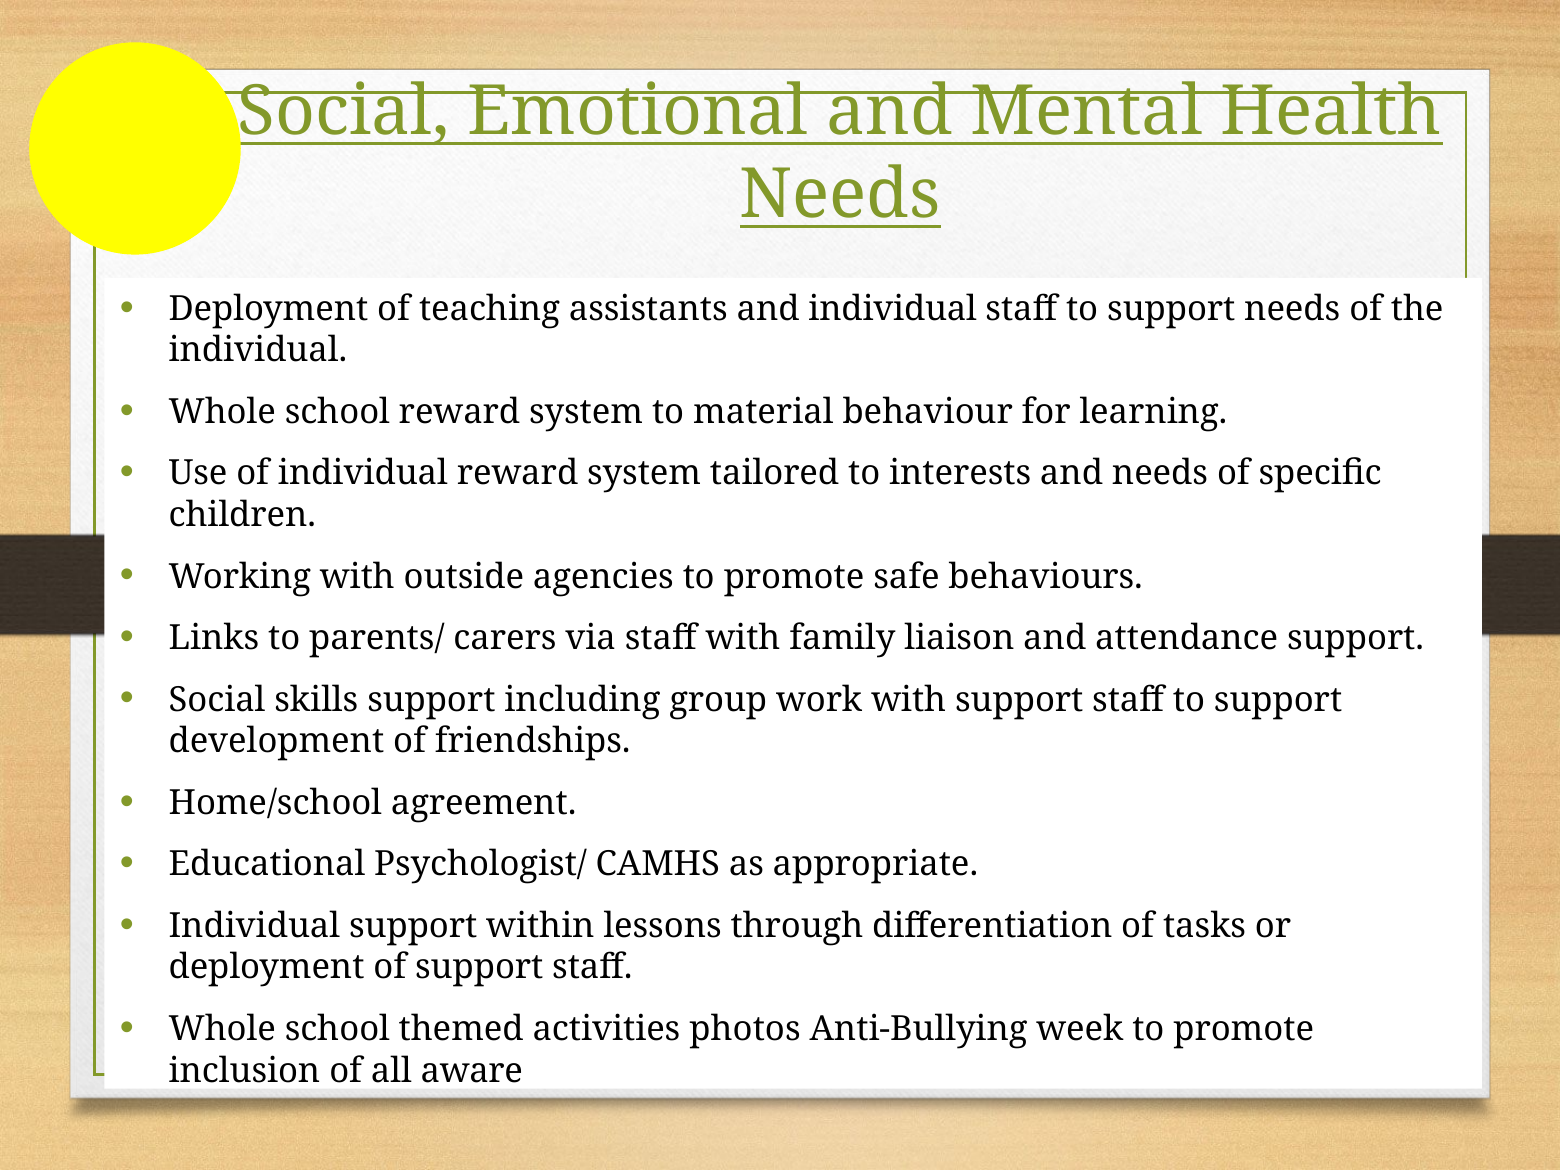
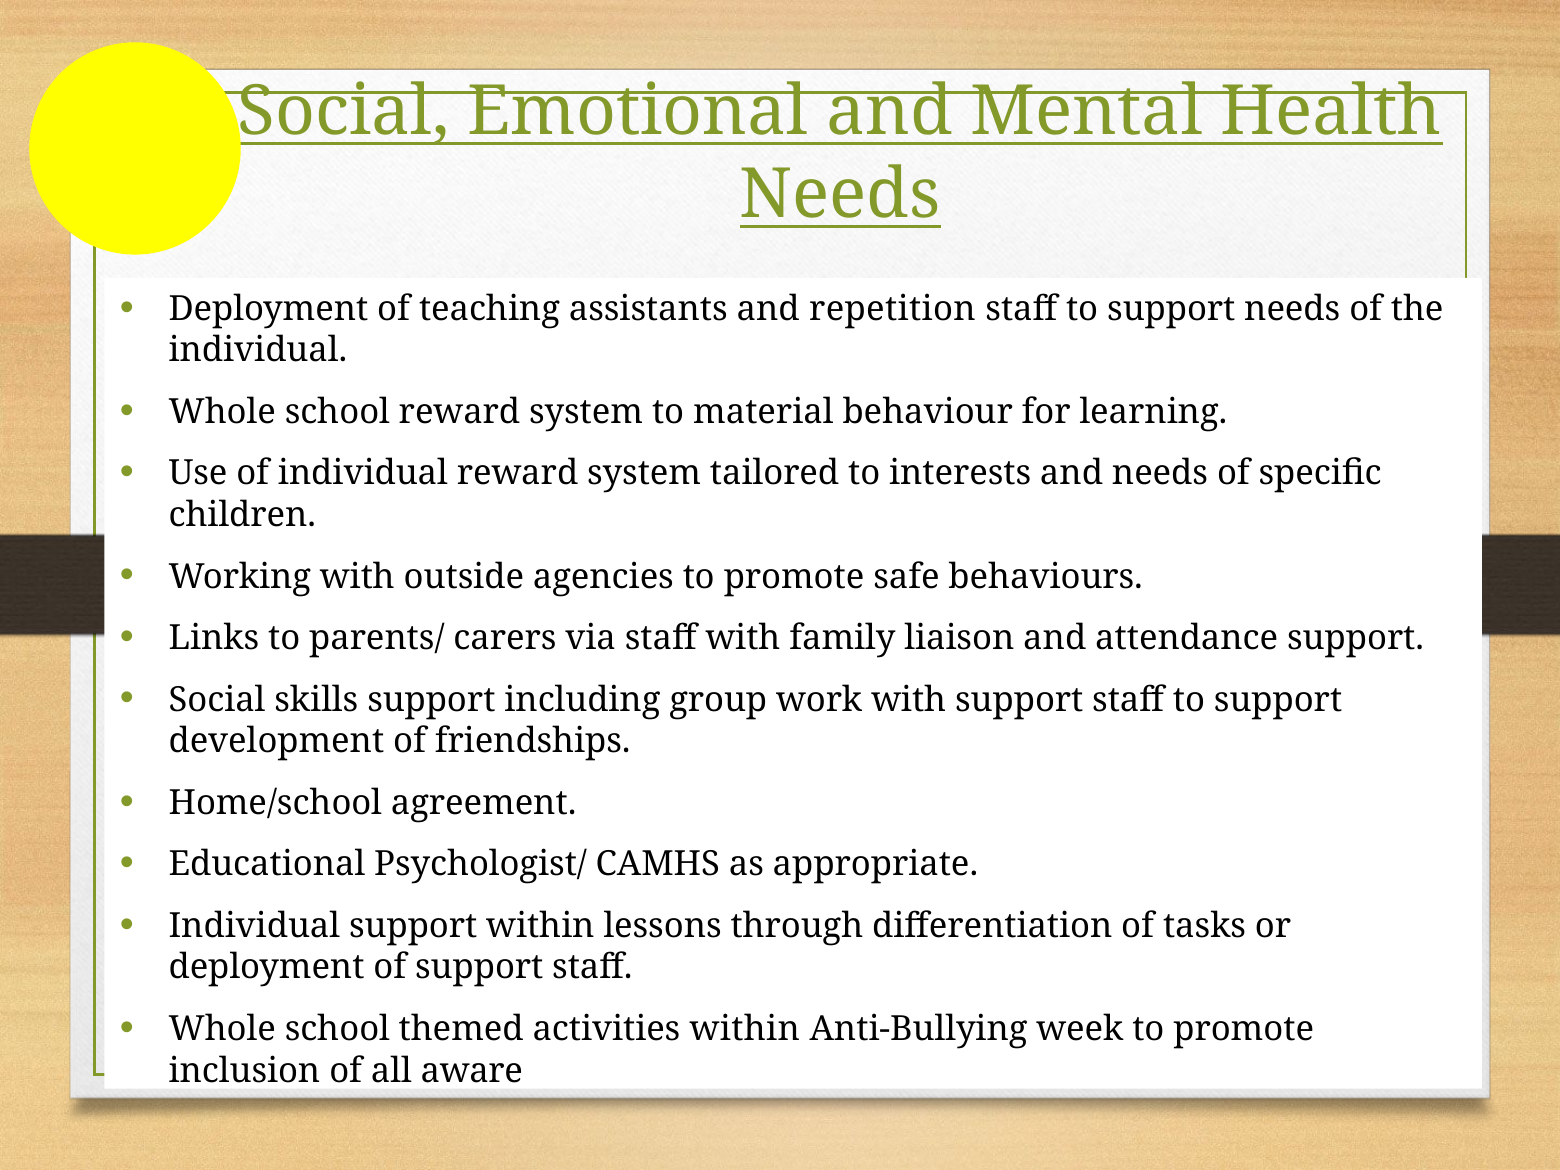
and individual: individual -> repetition
activities photos: photos -> within
